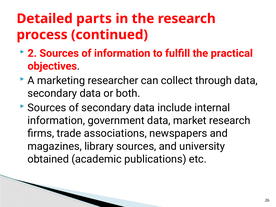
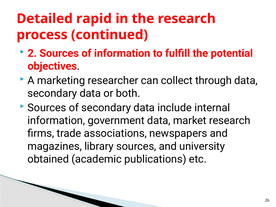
parts: parts -> rapid
practical: practical -> potential
